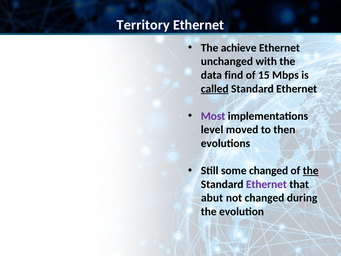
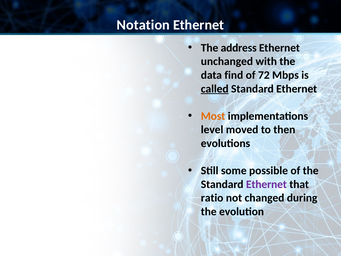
Territory: Territory -> Notation
achieve: achieve -> address
15: 15 -> 72
Most colour: purple -> orange
some changed: changed -> possible
the at (311, 171) underline: present -> none
abut: abut -> ratio
